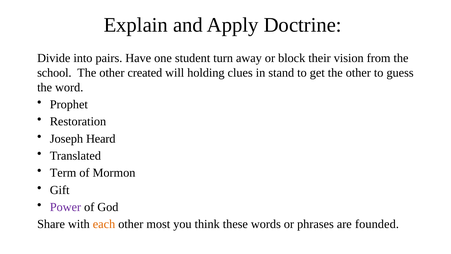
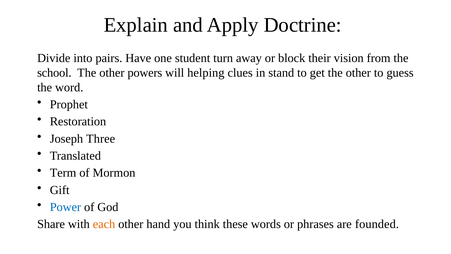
created: created -> powers
holding: holding -> helping
Heard: Heard -> Three
Power colour: purple -> blue
most: most -> hand
